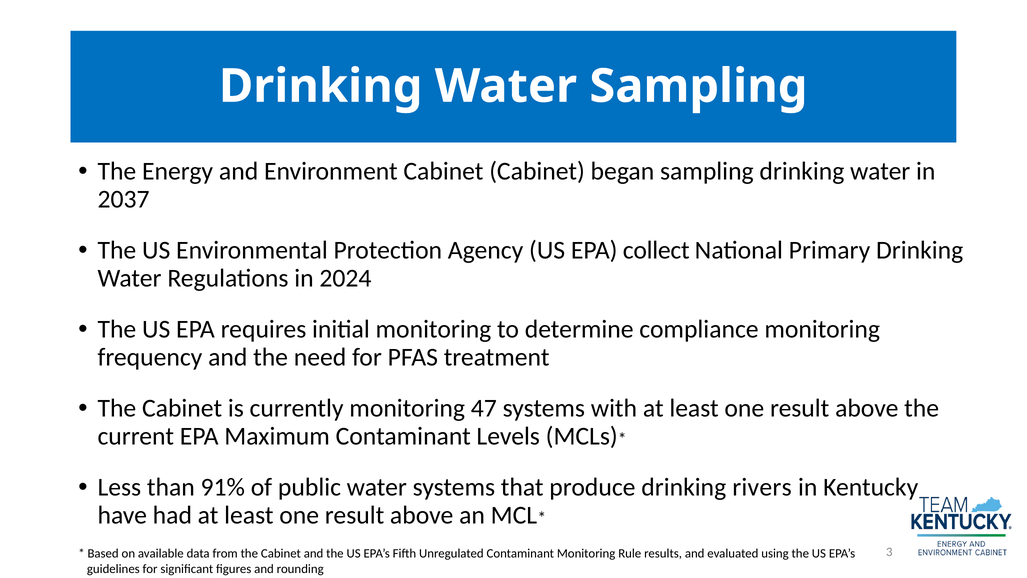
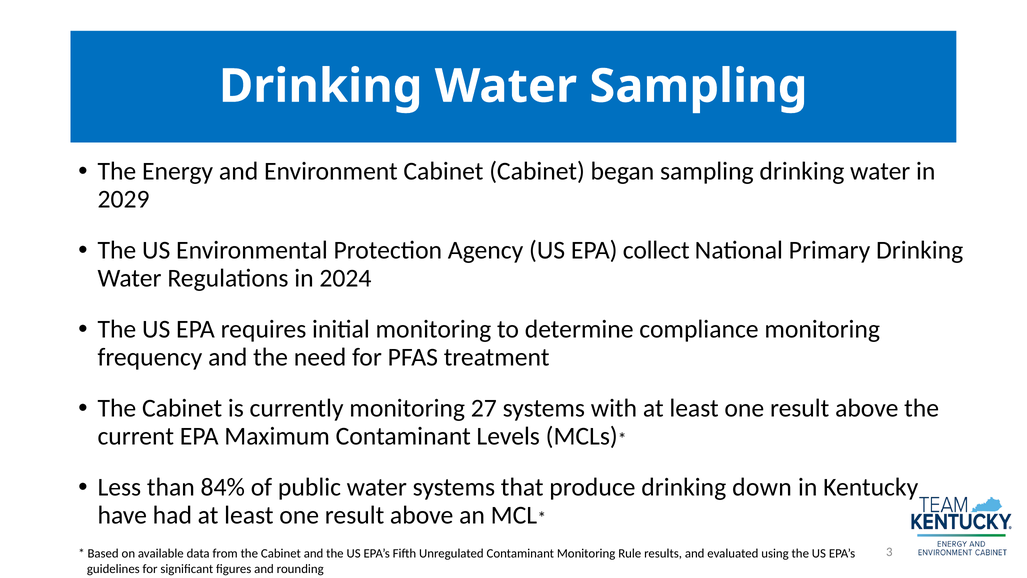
2037: 2037 -> 2029
47: 47 -> 27
91%: 91% -> 84%
rivers: rivers -> down
